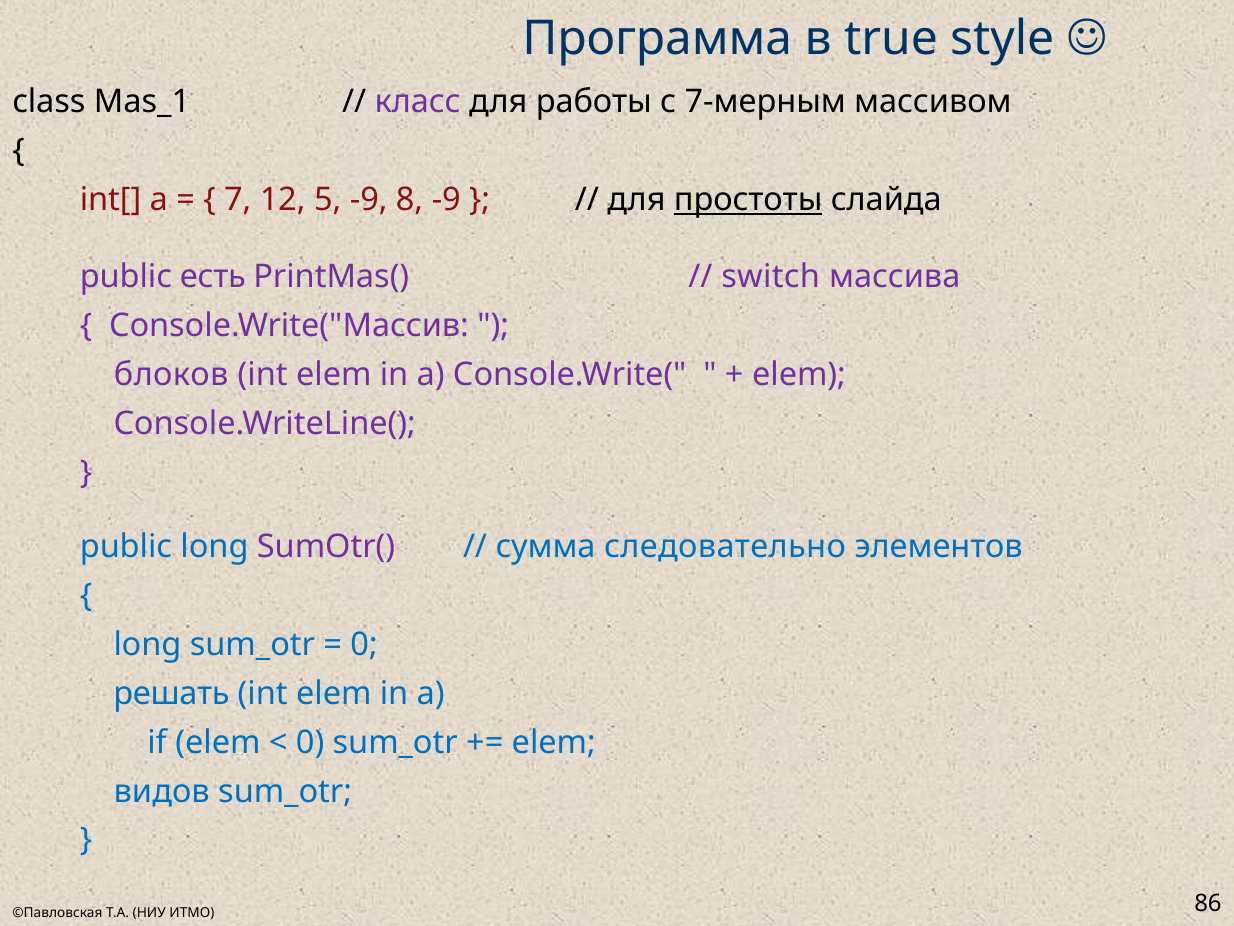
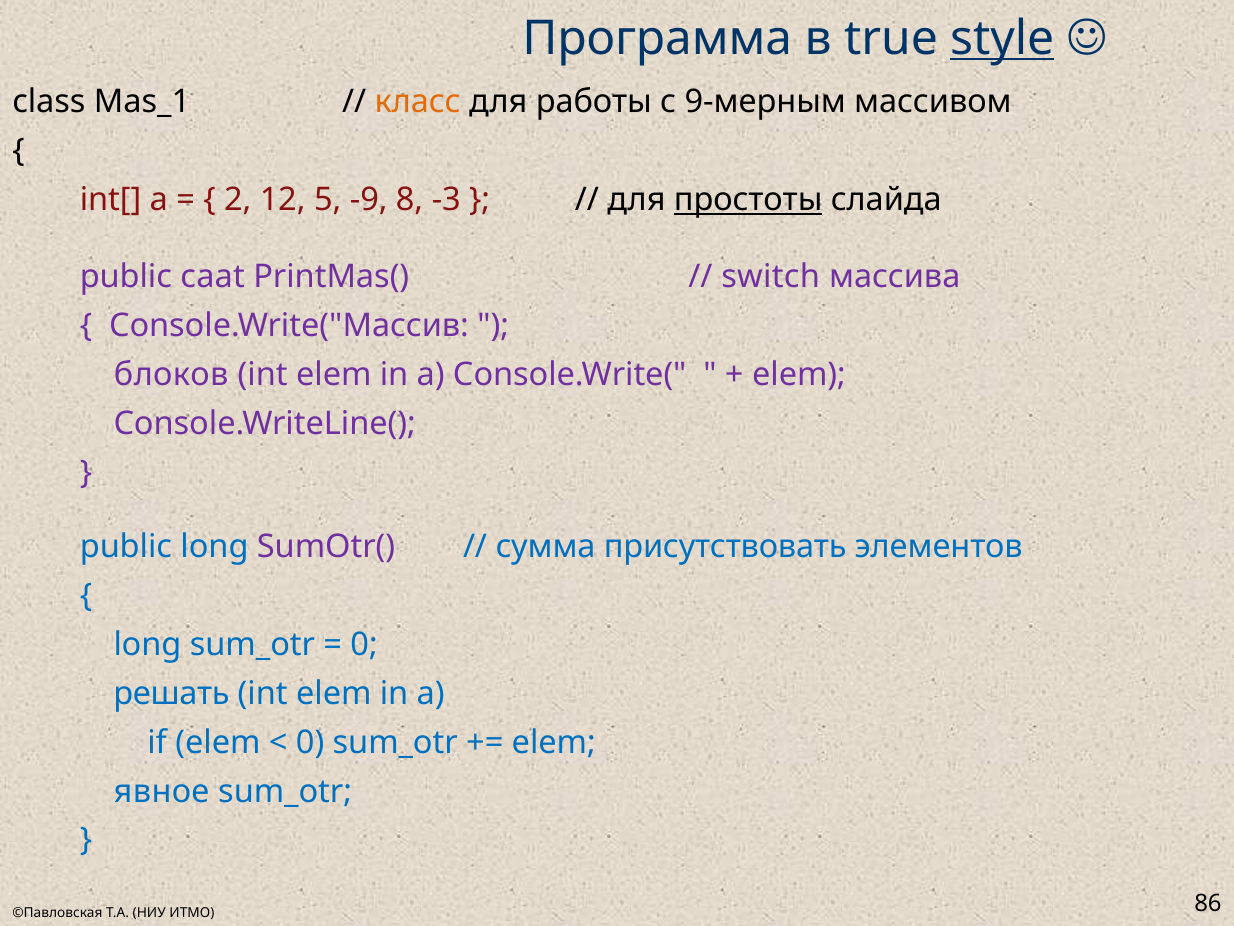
style underline: none -> present
класс colour: purple -> orange
7-мерным: 7-мерным -> 9-мерным
7: 7 -> 2
8 -9: -9 -> -3
есть: есть -> caat
следовательно: следовательно -> присутствовать
видов: видов -> явное
